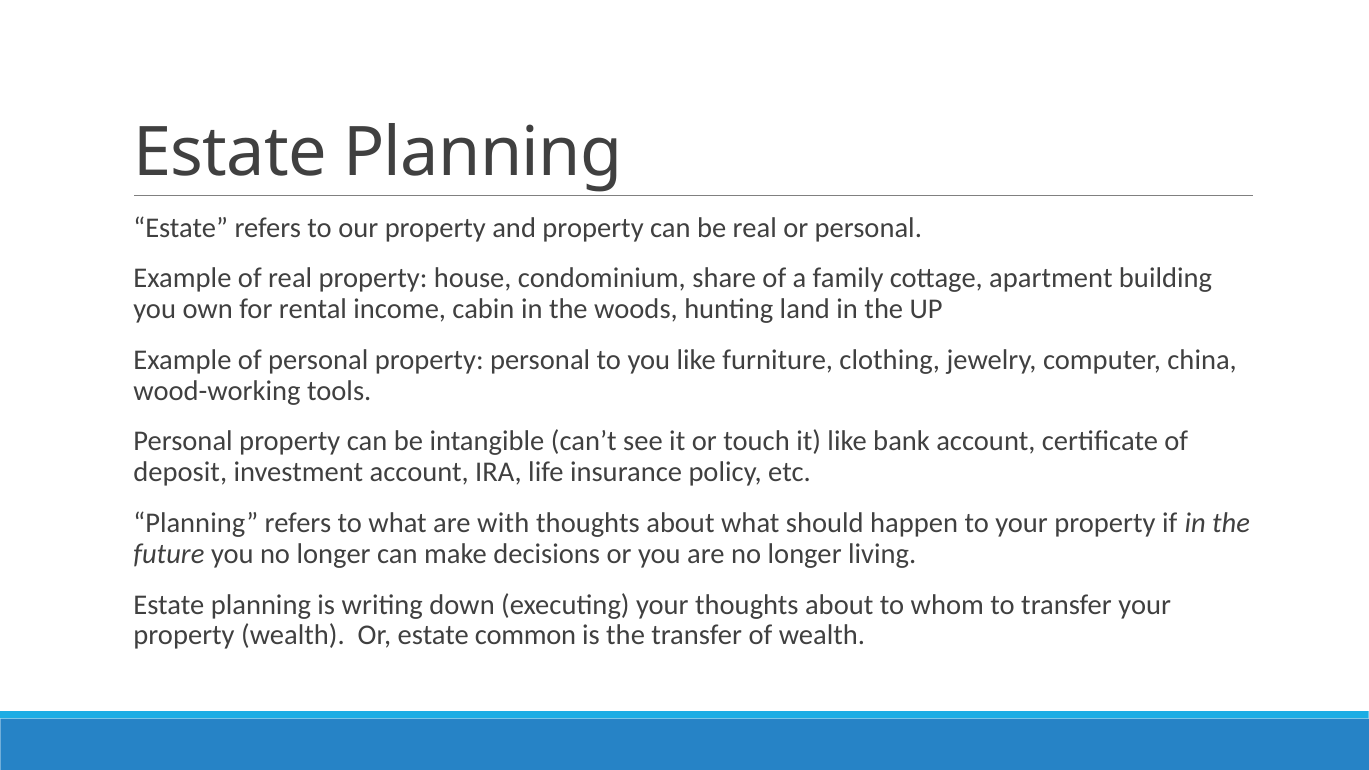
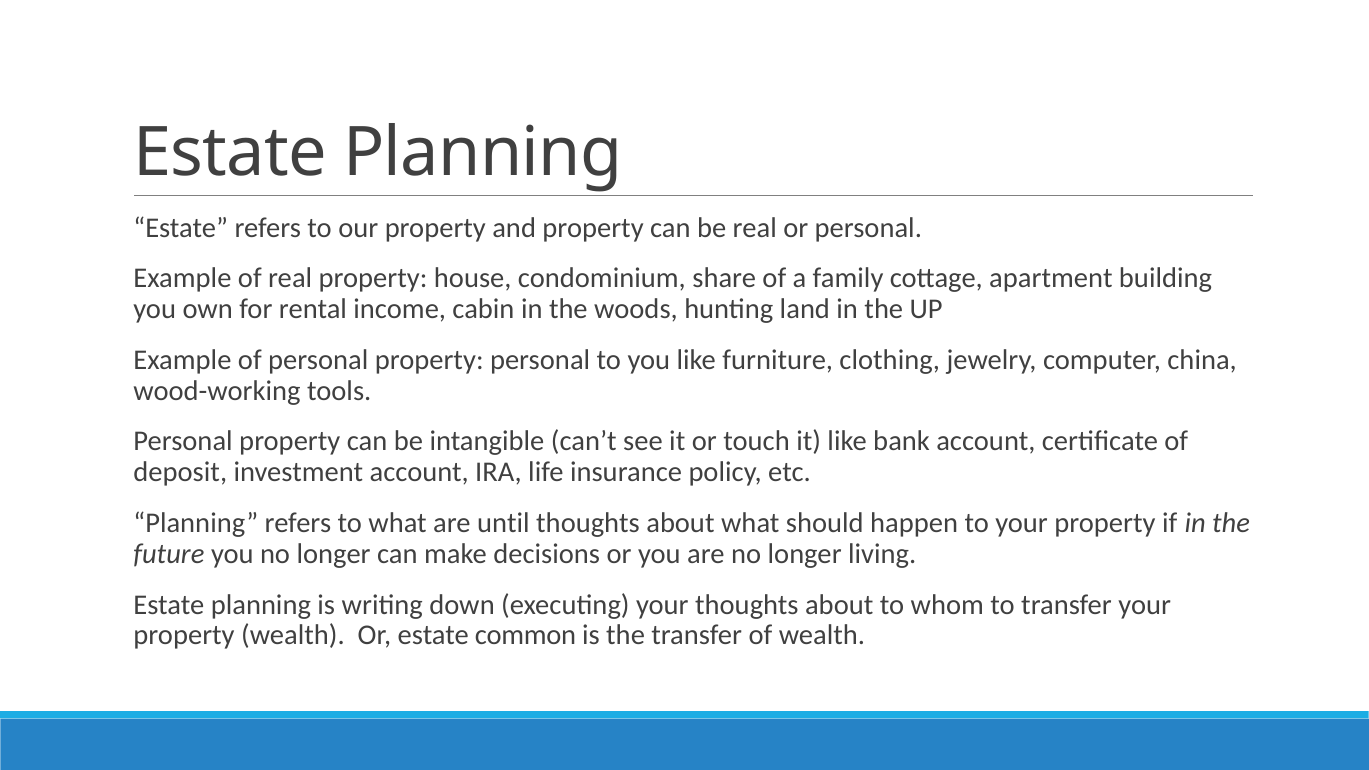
with: with -> until
